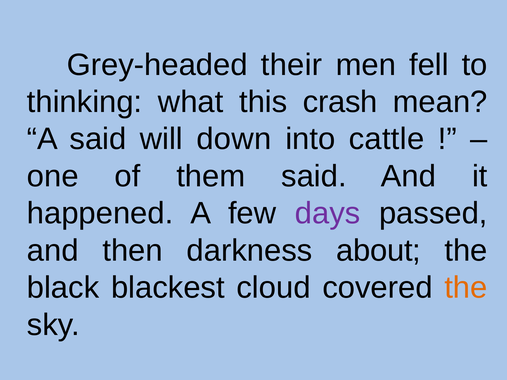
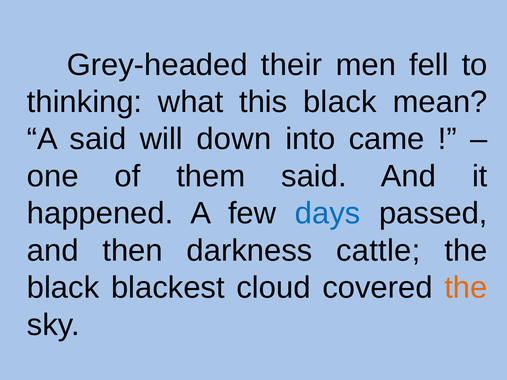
this crash: crash -> black
cattle: cattle -> came
days colour: purple -> blue
about: about -> cattle
